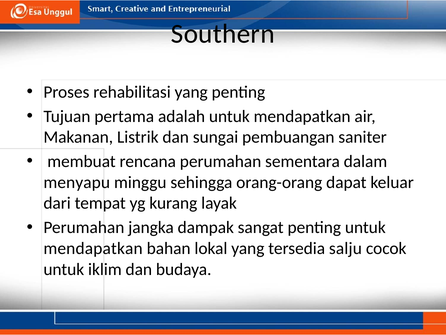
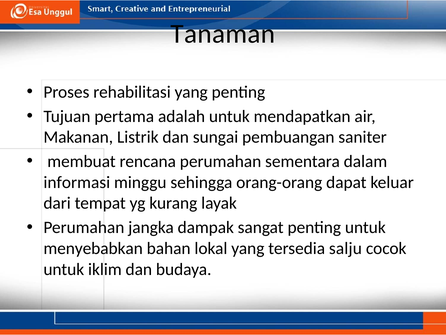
Southern: Southern -> Tanaman
menyapu: menyapu -> informasi
mendapatkan at (93, 248): mendapatkan -> menyebabkan
